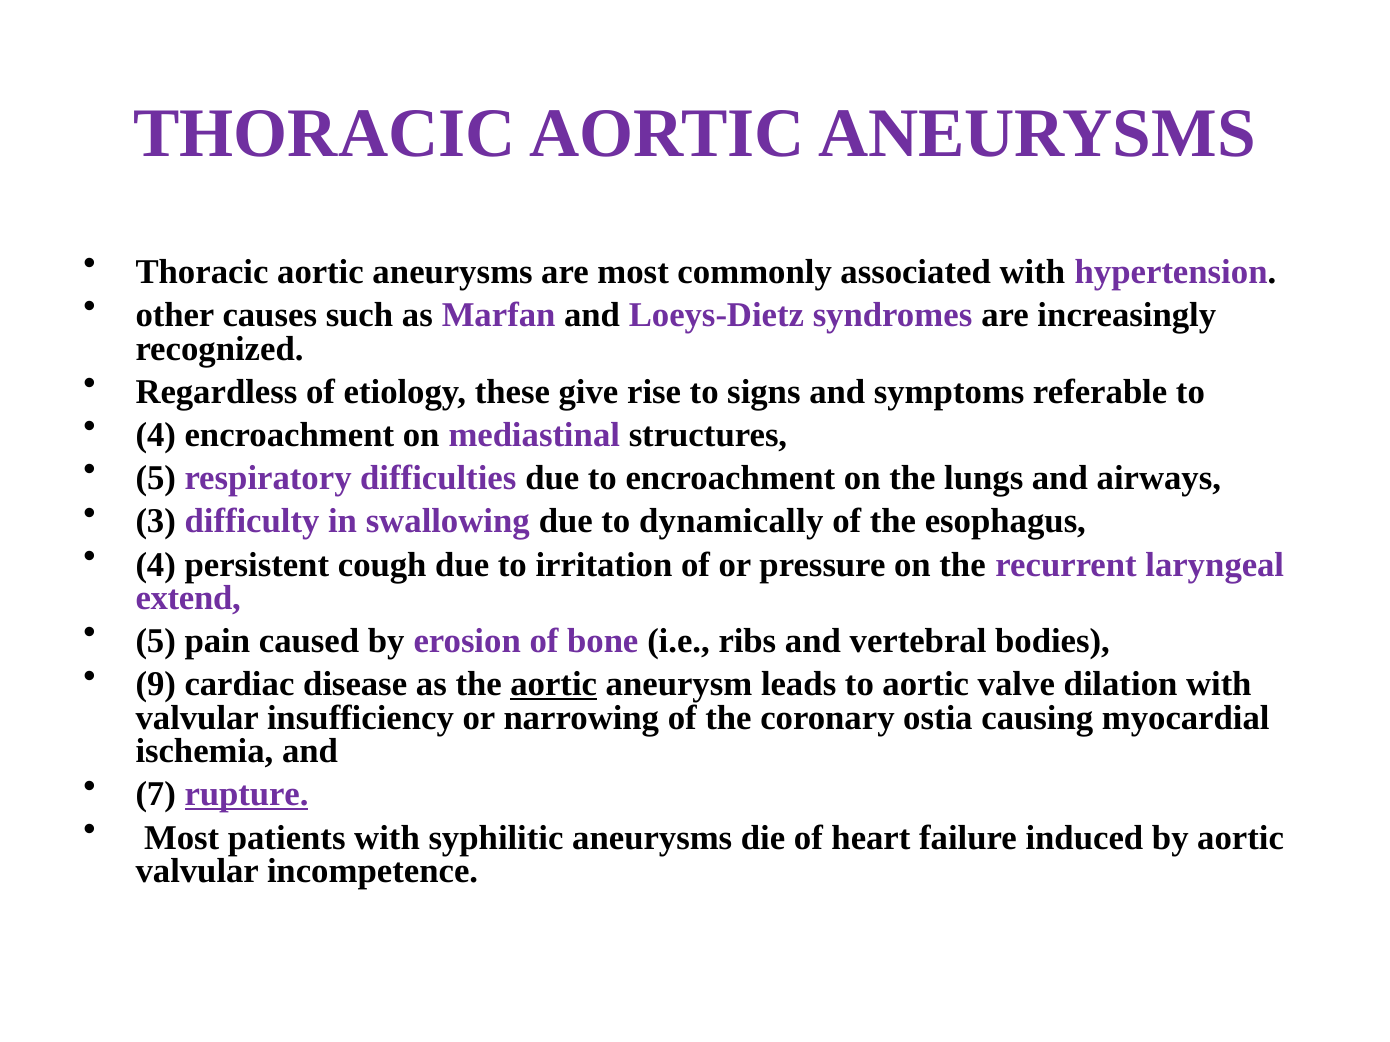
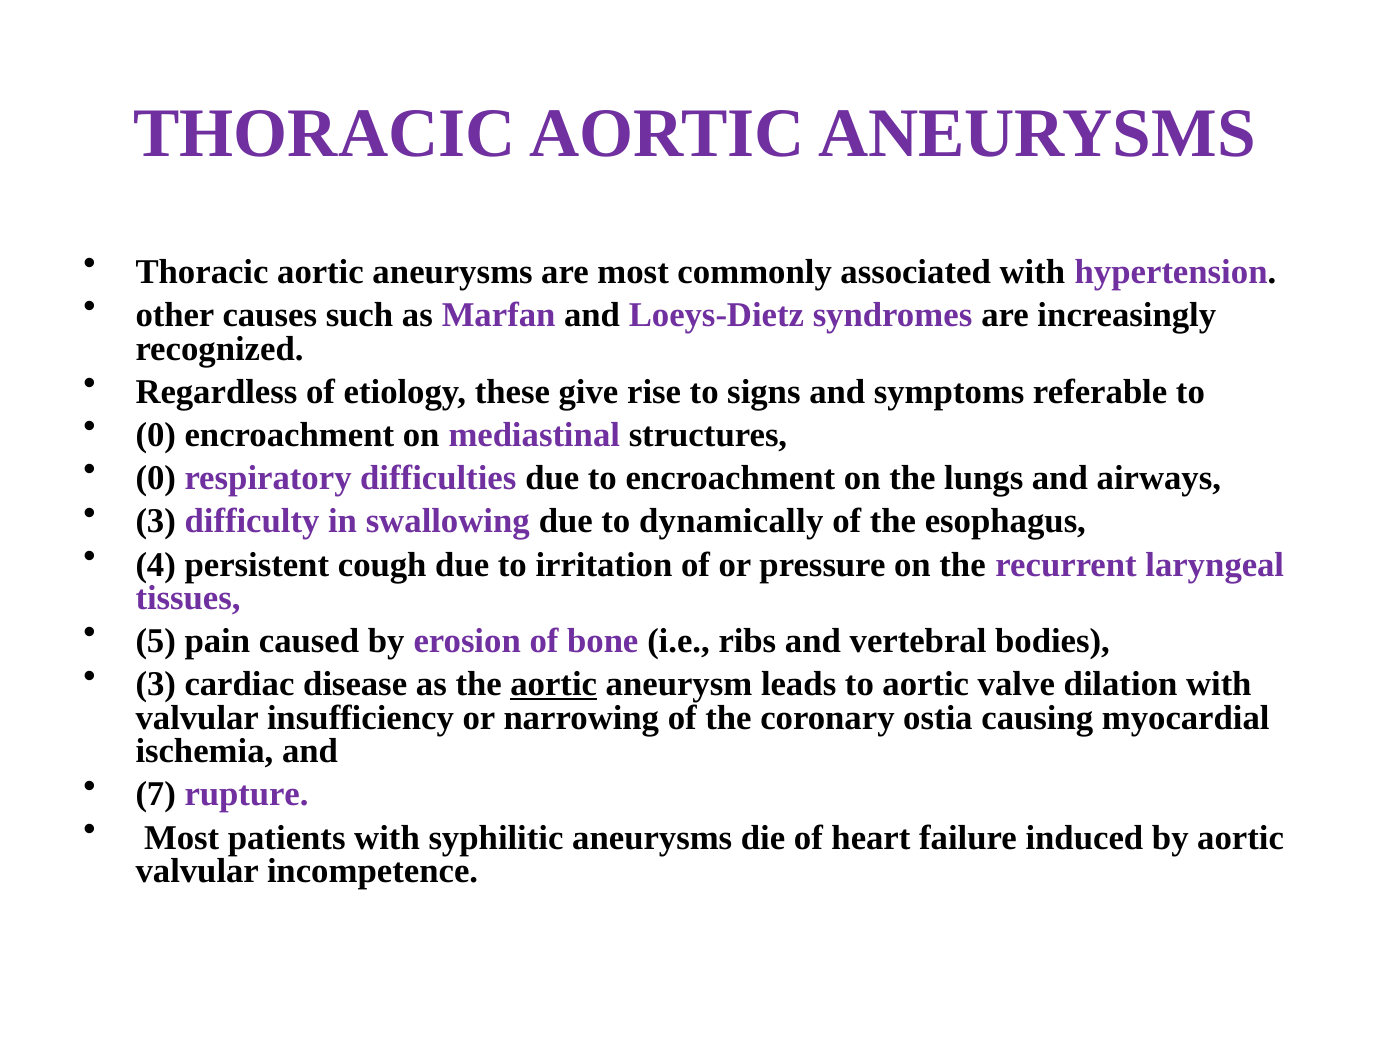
4 at (156, 435): 4 -> 0
5 at (156, 478): 5 -> 0
extend: extend -> tissues
9 at (156, 685): 9 -> 3
rupture underline: present -> none
